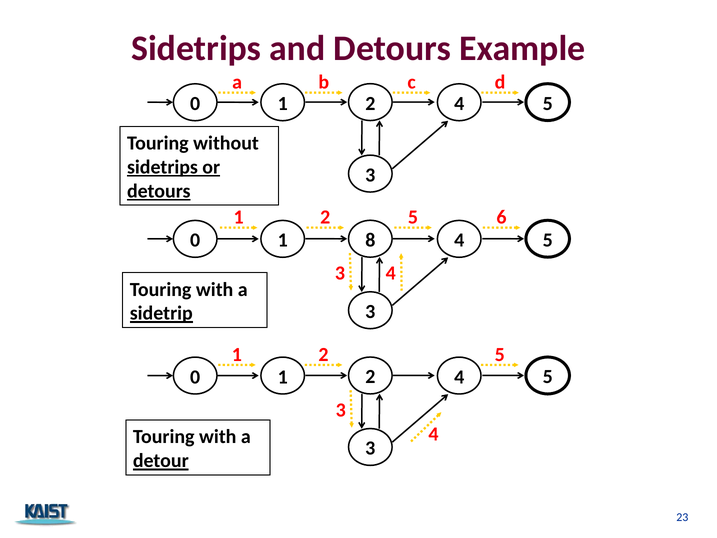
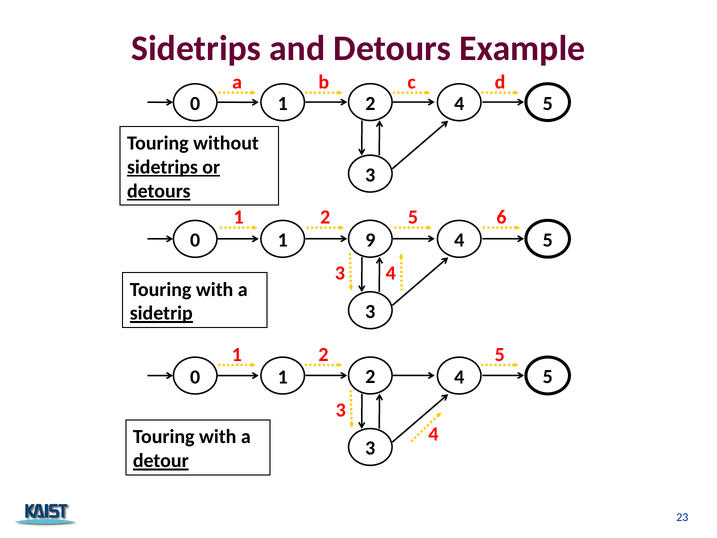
8: 8 -> 9
